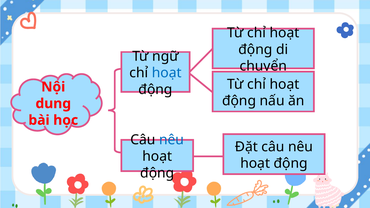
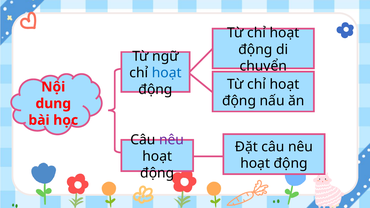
nêu at (172, 140) colour: blue -> purple
